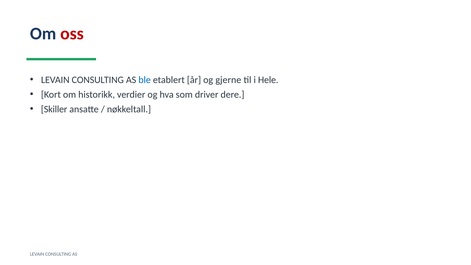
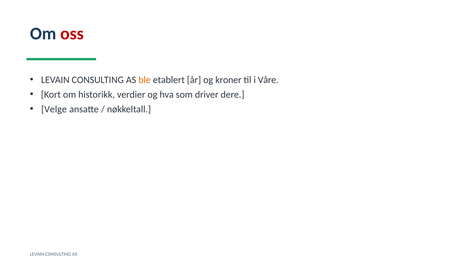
ble colour: blue -> orange
gjerne: gjerne -> kroner
Hele: Hele -> Våre
Skiller: Skiller -> Velge
